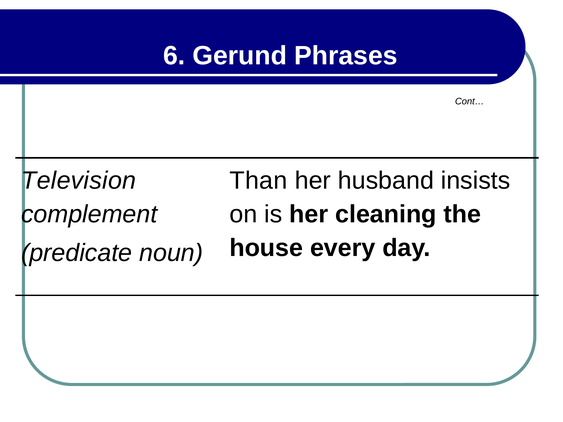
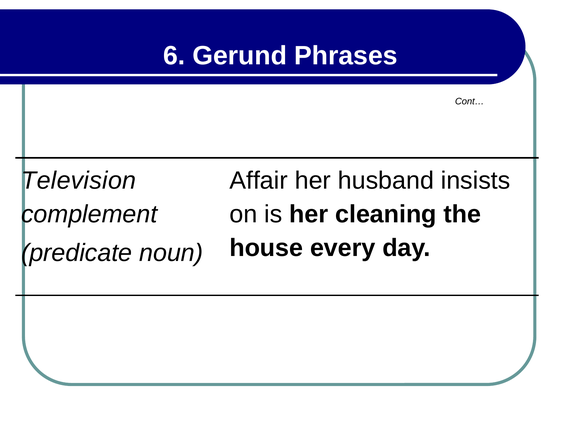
Than: Than -> Affair
